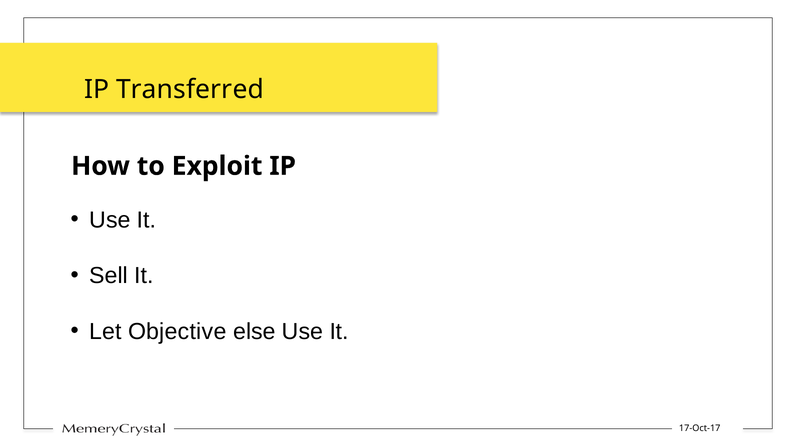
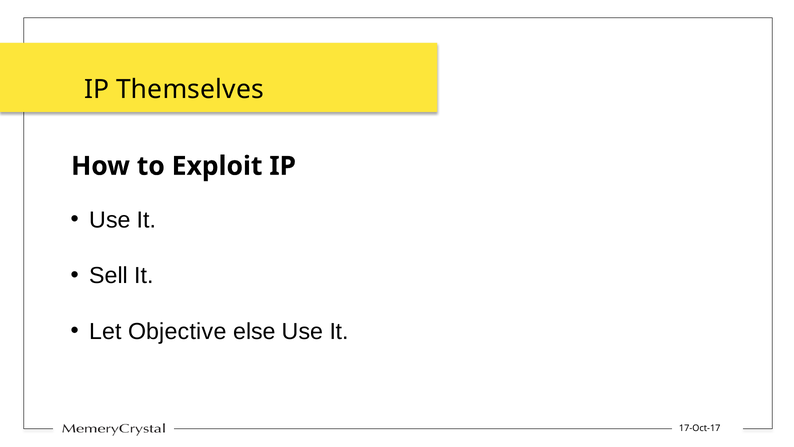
Transferred: Transferred -> Themselves
